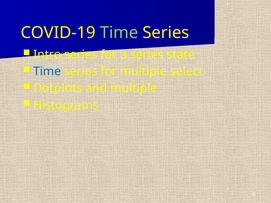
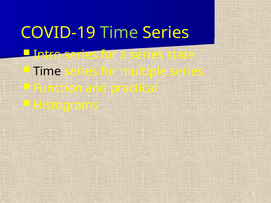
Time at (47, 71) colour: blue -> black
multiple select: select -> series
Dotplots: Dotplots -> Function
and multiple: multiple -> practical
